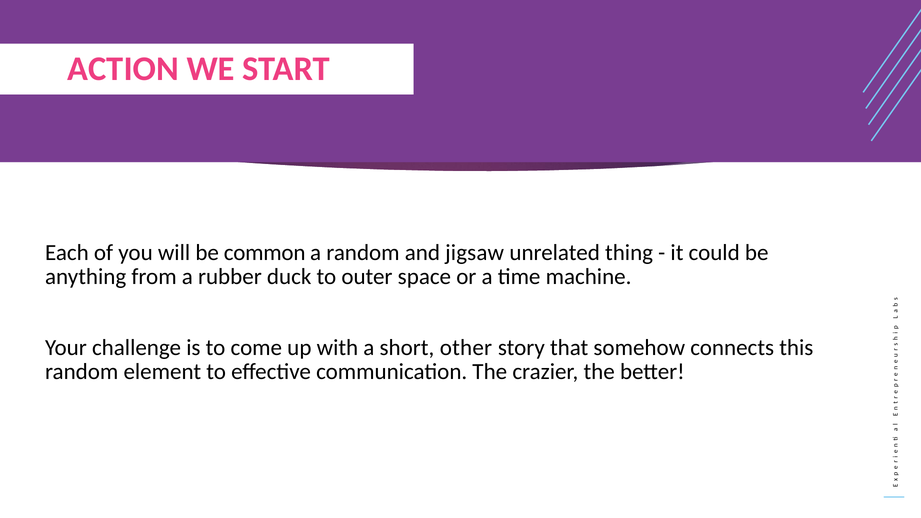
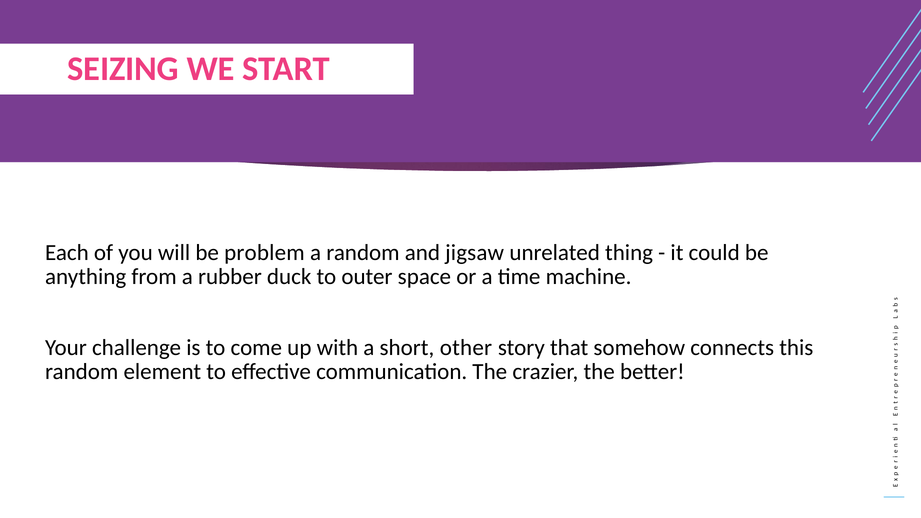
ACTION: ACTION -> SEIZING
common: common -> problem
